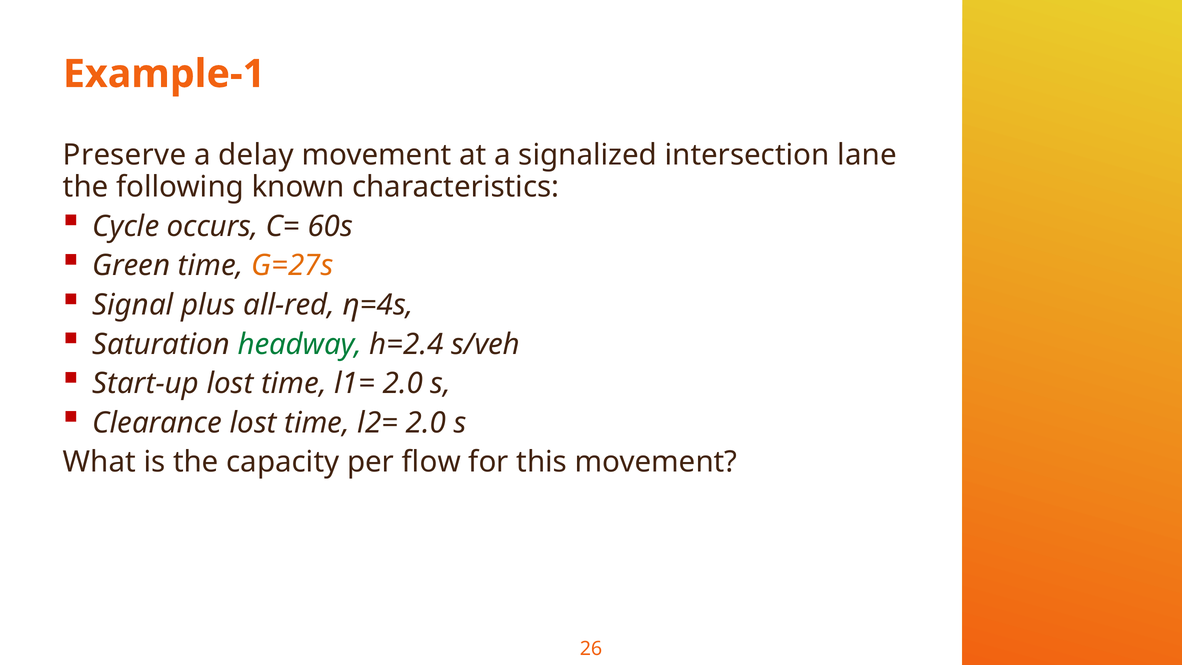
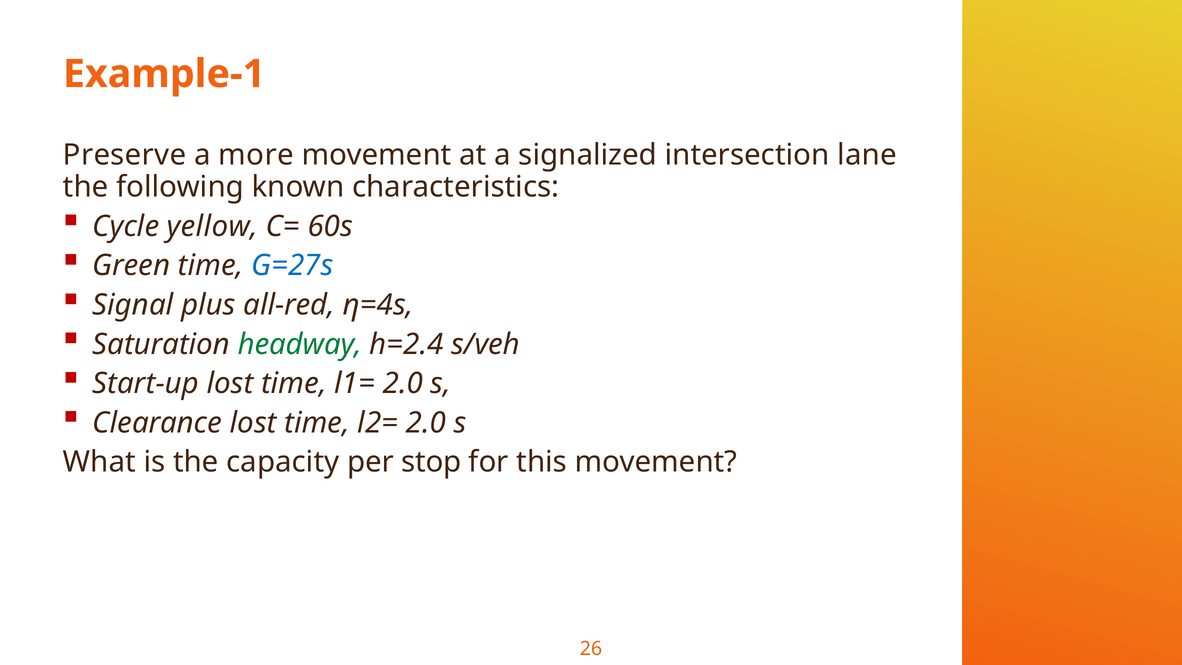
delay: delay -> more
occurs: occurs -> yellow
G=27s colour: orange -> blue
flow: flow -> stop
